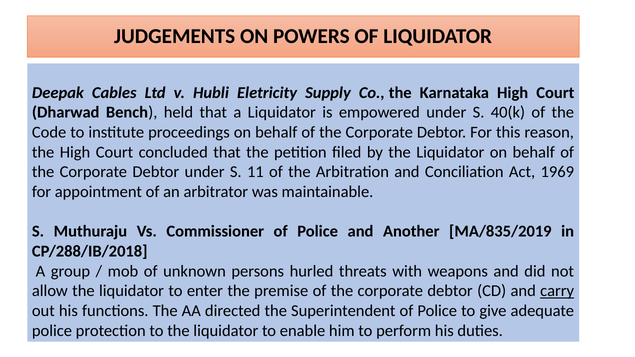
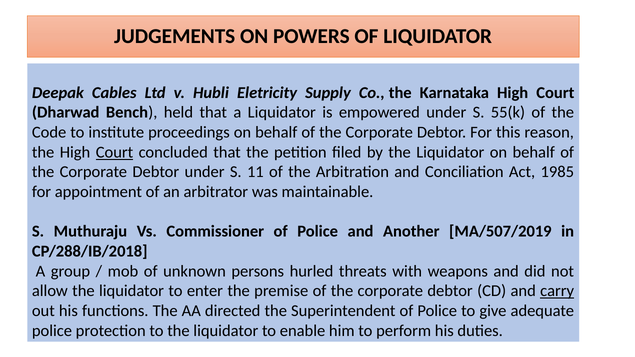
40(k: 40(k -> 55(k
Court at (115, 152) underline: none -> present
1969: 1969 -> 1985
MA/835/2019: MA/835/2019 -> MA/507/2019
